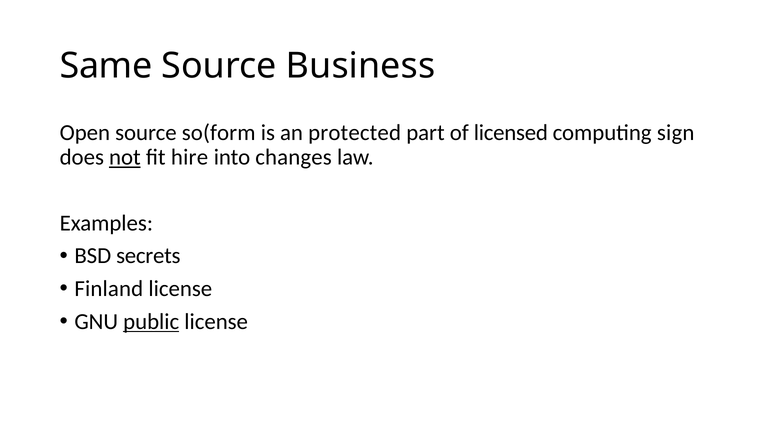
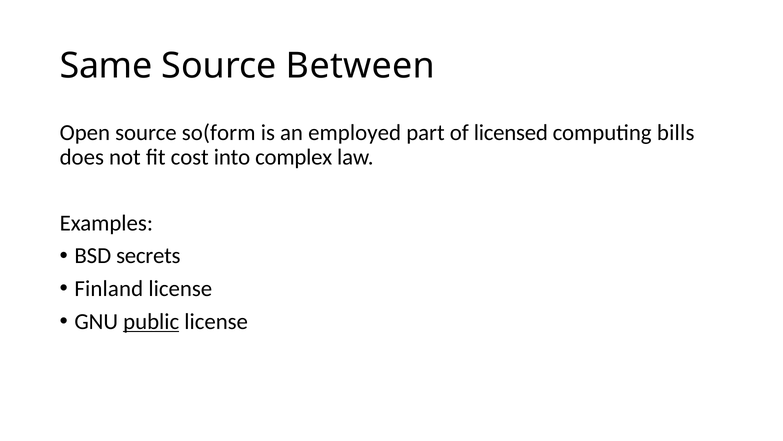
Business: Business -> Between
protected: protected -> employed
sign: sign -> bills
not underline: present -> none
hire: hire -> cost
changes: changes -> complex
